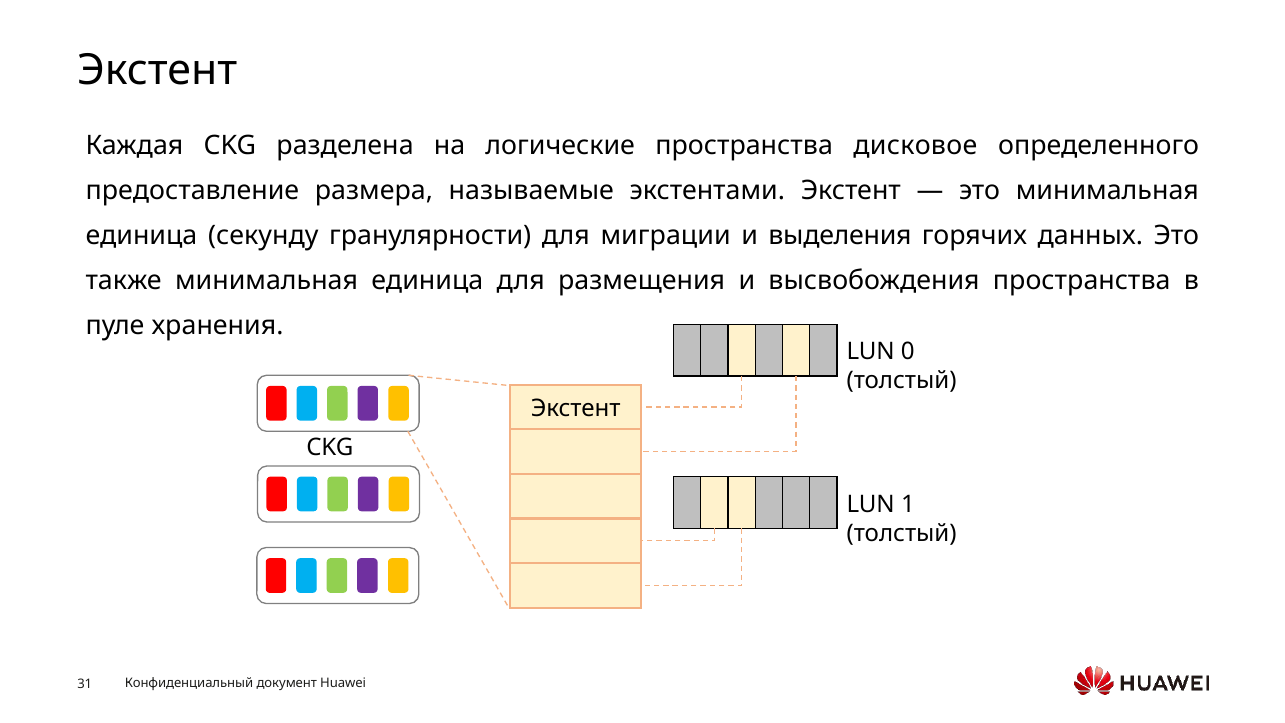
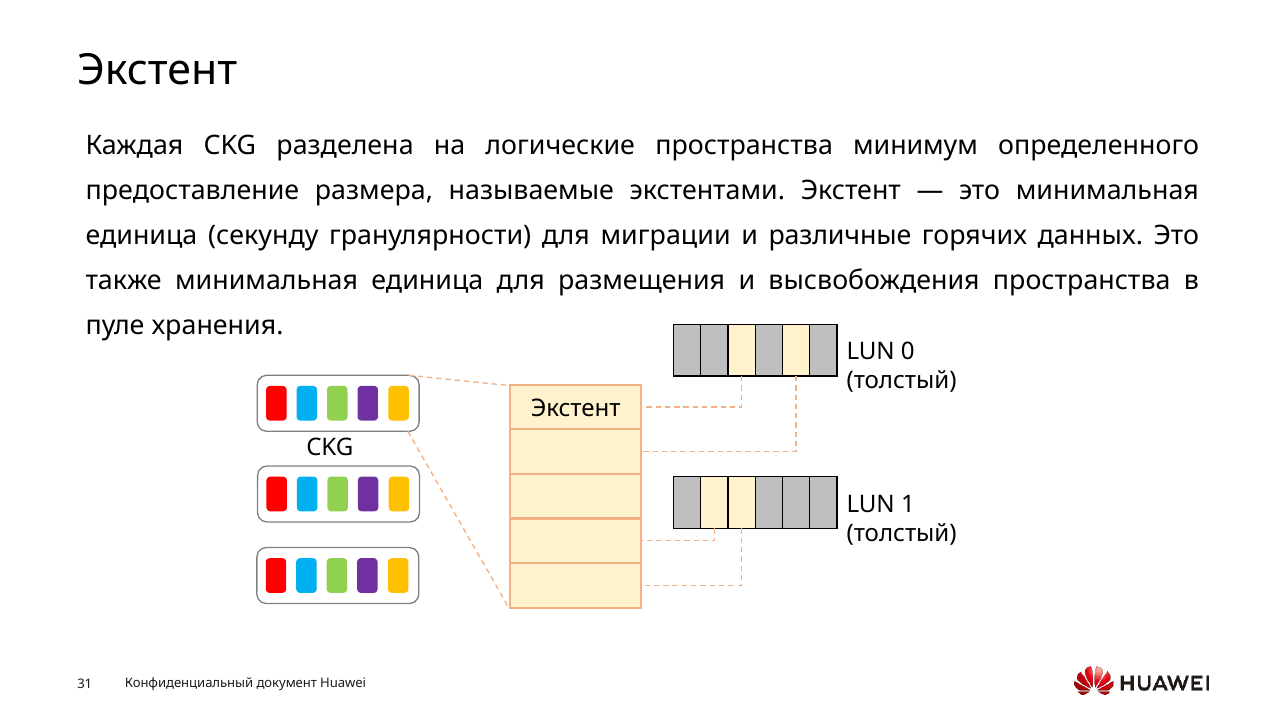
дисковое: дисковое -> минимум
выделения: выделения -> различные
